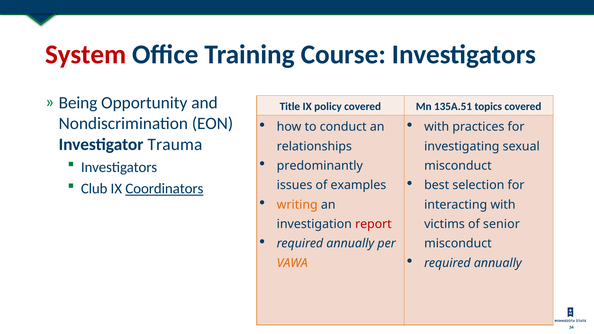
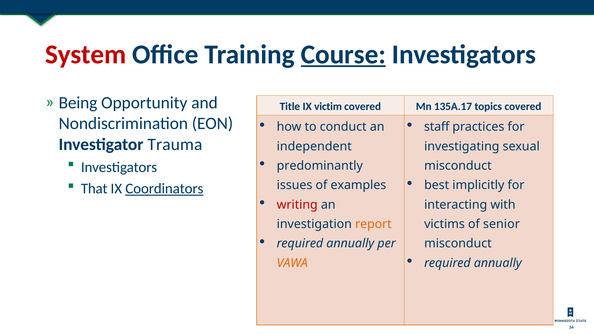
Course underline: none -> present
policy: policy -> victim
135A.51: 135A.51 -> 135A.17
with at (437, 127): with -> staff
relationships: relationships -> independent
selection: selection -> implicitly
Club: Club -> That
writing colour: orange -> red
report colour: red -> orange
